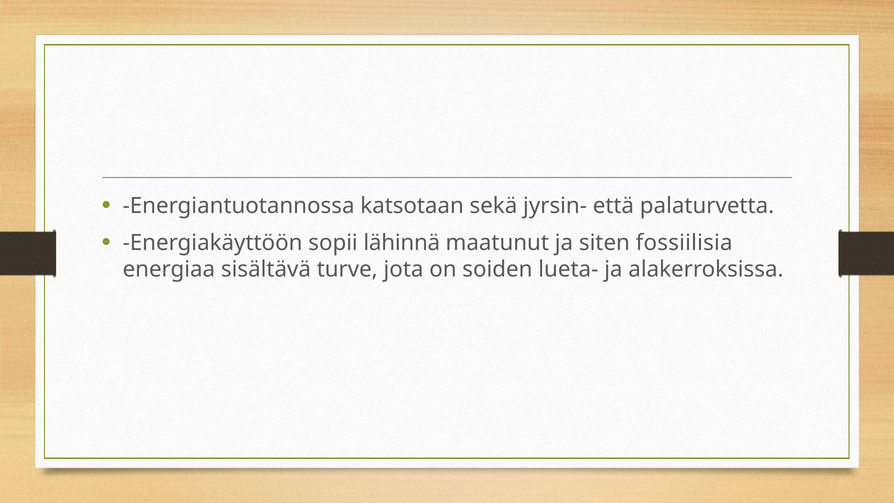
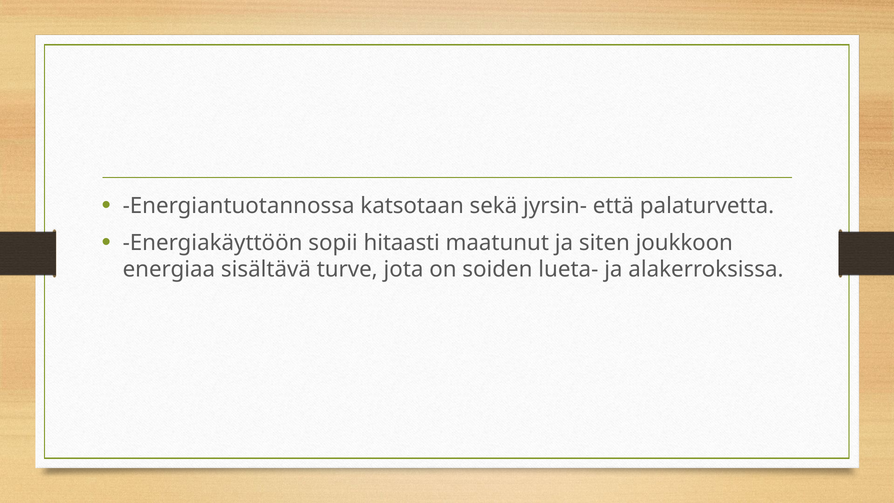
lähinnä: lähinnä -> hitaasti
fossiilisia: fossiilisia -> joukkoon
